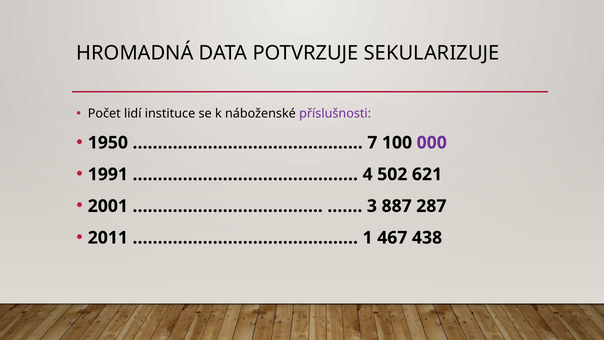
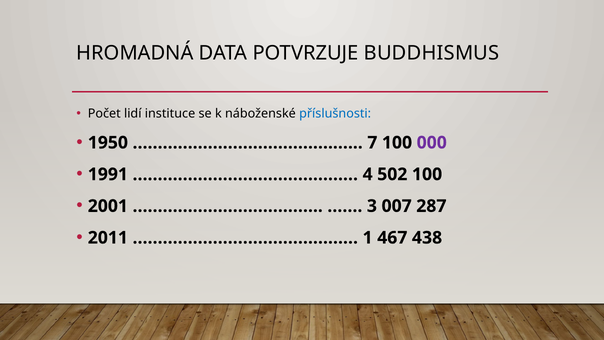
SEKULARIZUJE: SEKULARIZUJE -> BUDDHISMUS
příslušnosti colour: purple -> blue
502 621: 621 -> 100
887: 887 -> 007
